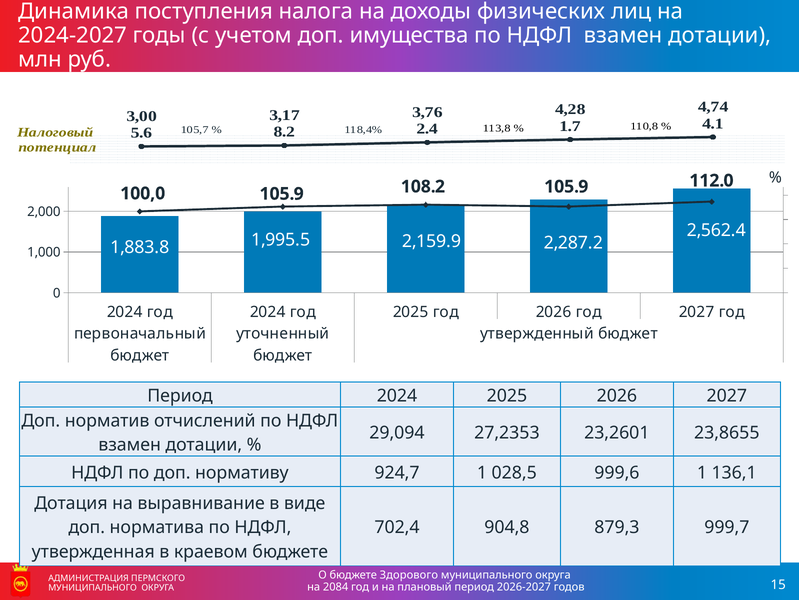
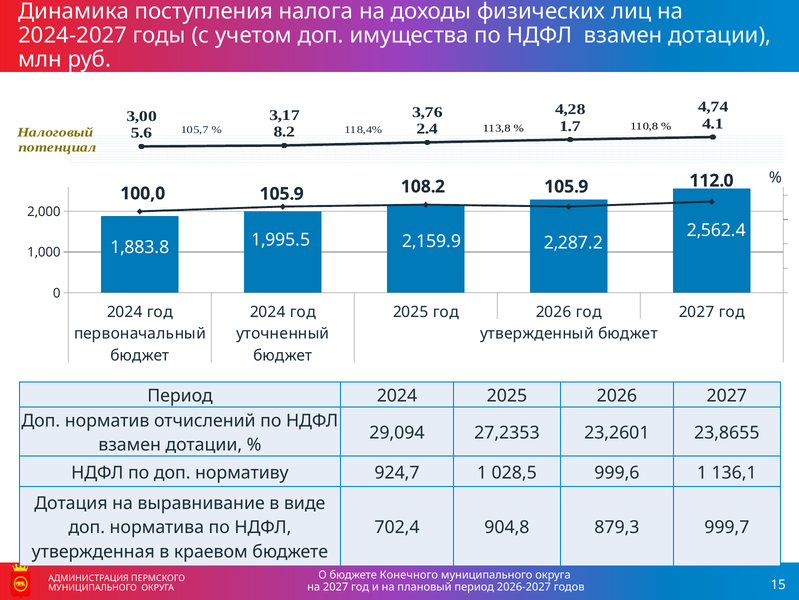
Здорового: Здорового -> Конечного
на 2084: 2084 -> 2027
